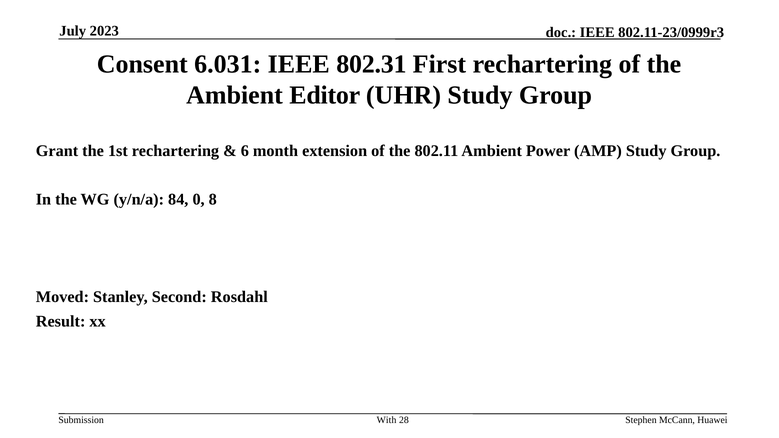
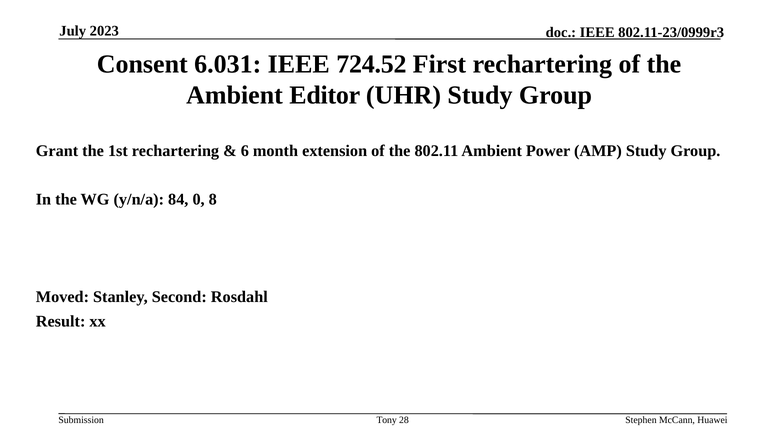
802.31: 802.31 -> 724.52
With: With -> Tony
